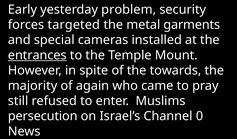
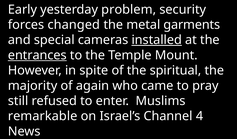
targeted: targeted -> changed
installed underline: none -> present
towards: towards -> spiritual
persecution: persecution -> remarkable
0: 0 -> 4
